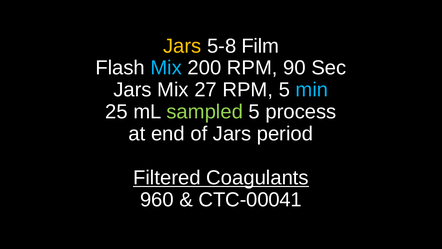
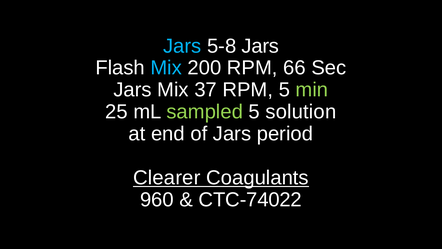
Jars at (182, 46) colour: yellow -> light blue
5-8 Film: Film -> Jars
90: 90 -> 66
27: 27 -> 37
min colour: light blue -> light green
process: process -> solution
Filtered: Filtered -> Clearer
CTC-00041: CTC-00041 -> CTC-74022
